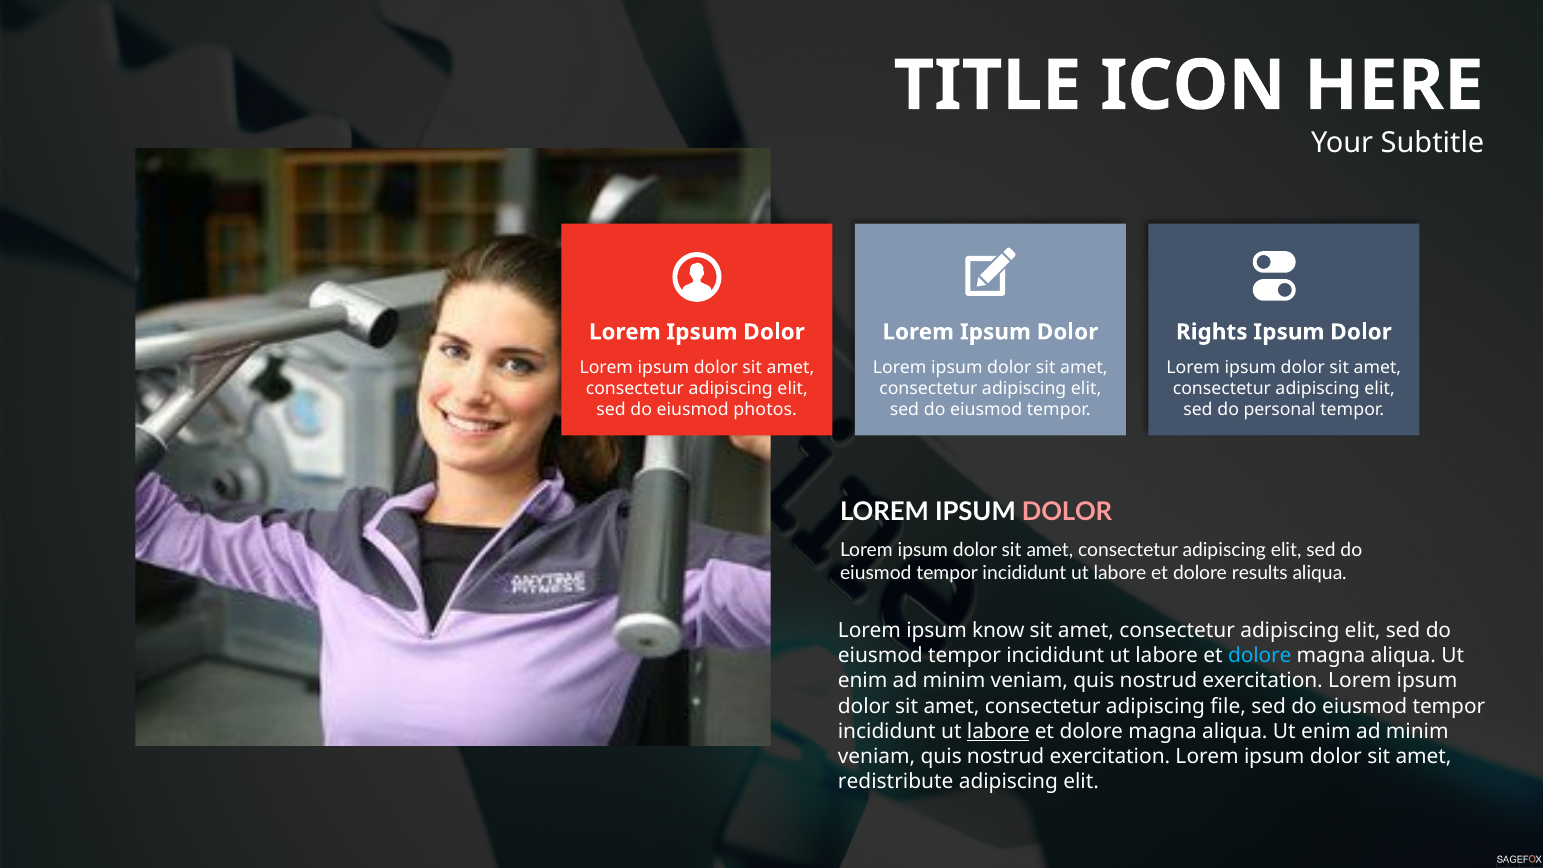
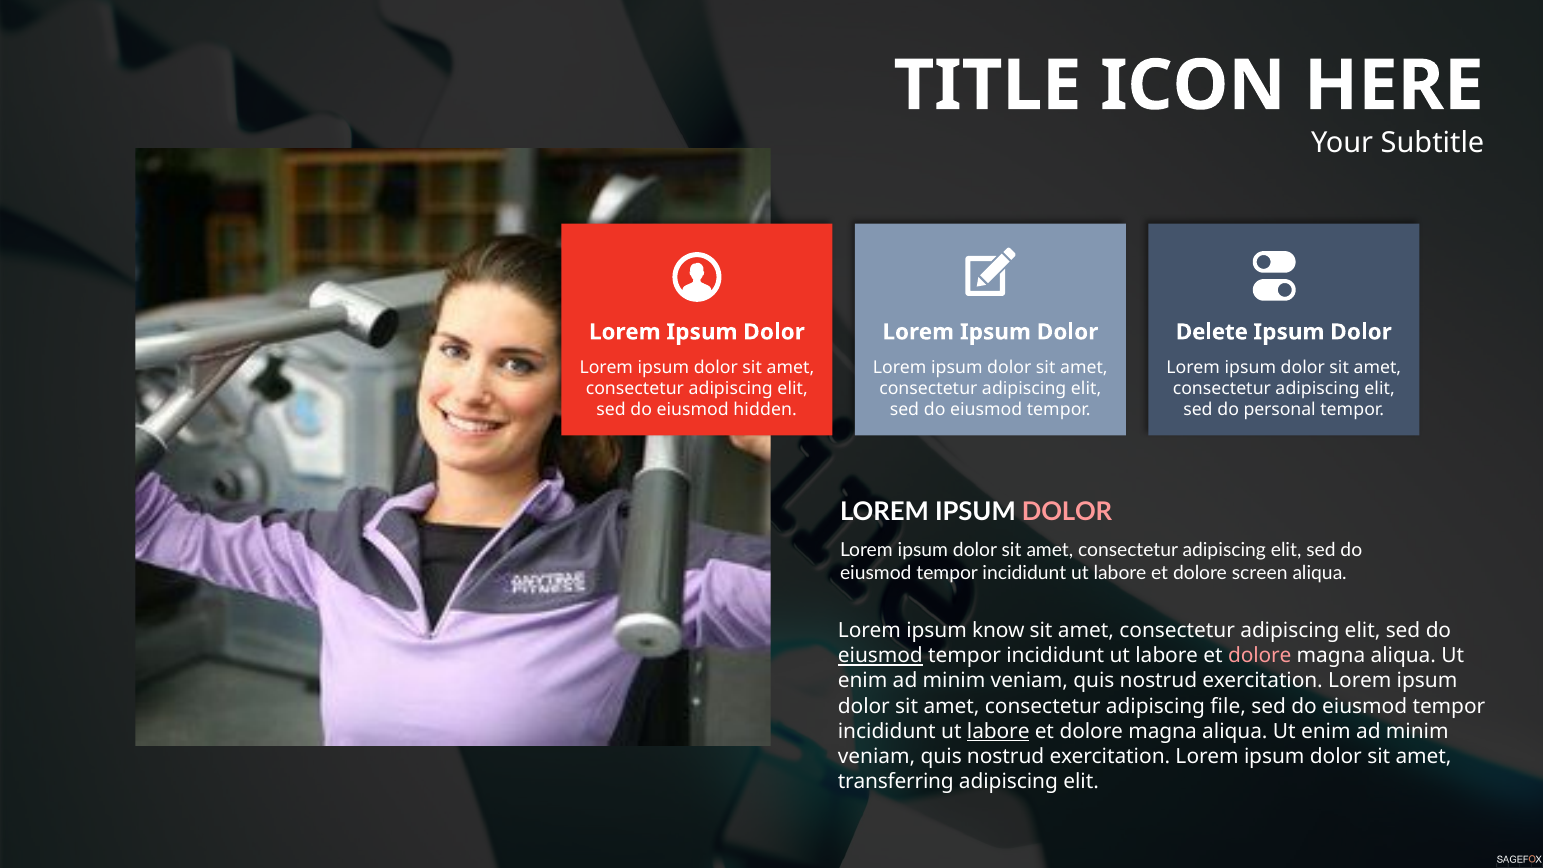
Rights: Rights -> Delete
photos: photos -> hidden
results: results -> screen
eiusmod at (880, 656) underline: none -> present
dolore at (1260, 656) colour: light blue -> pink
redistribute: redistribute -> transferring
